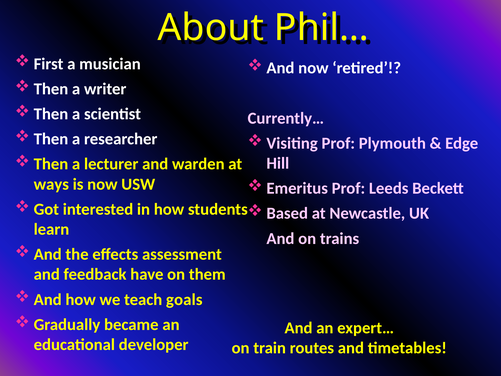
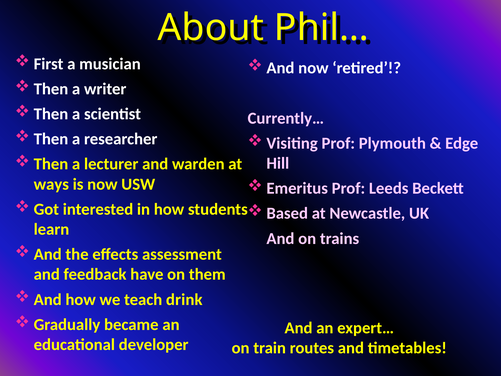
goals: goals -> drink
